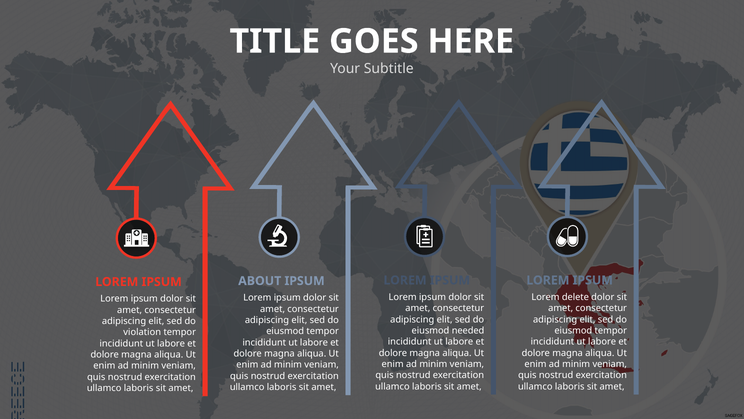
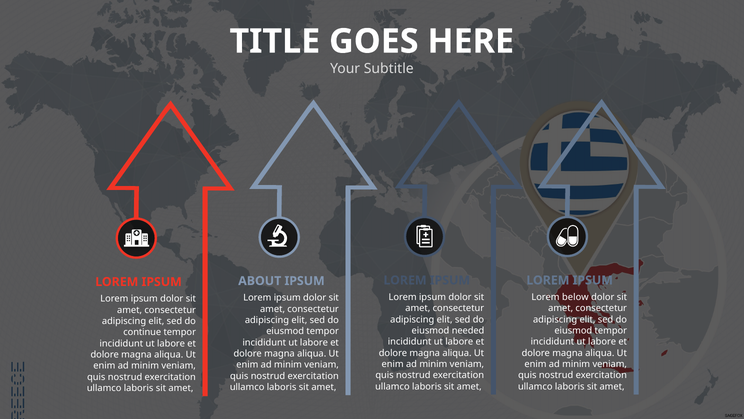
delete: delete -> below
violation: violation -> continue
